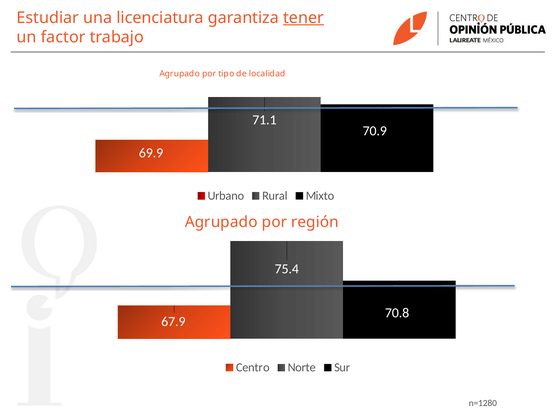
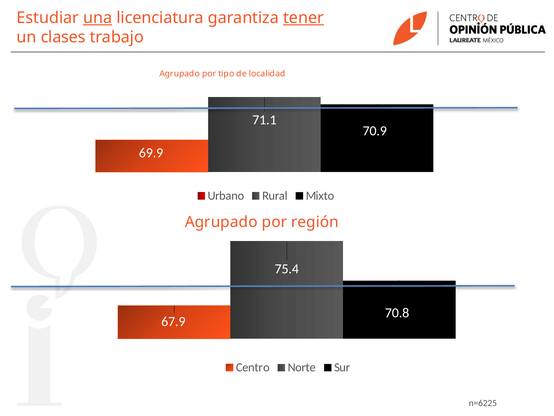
una underline: none -> present
factor: factor -> clases
n=1280: n=1280 -> n=6225
